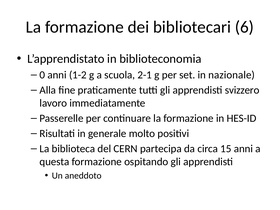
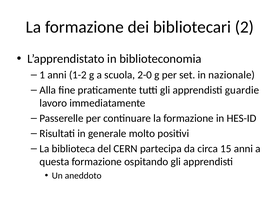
6: 6 -> 2
0: 0 -> 1
2-1: 2-1 -> 2-0
svizzero: svizzero -> guardie
